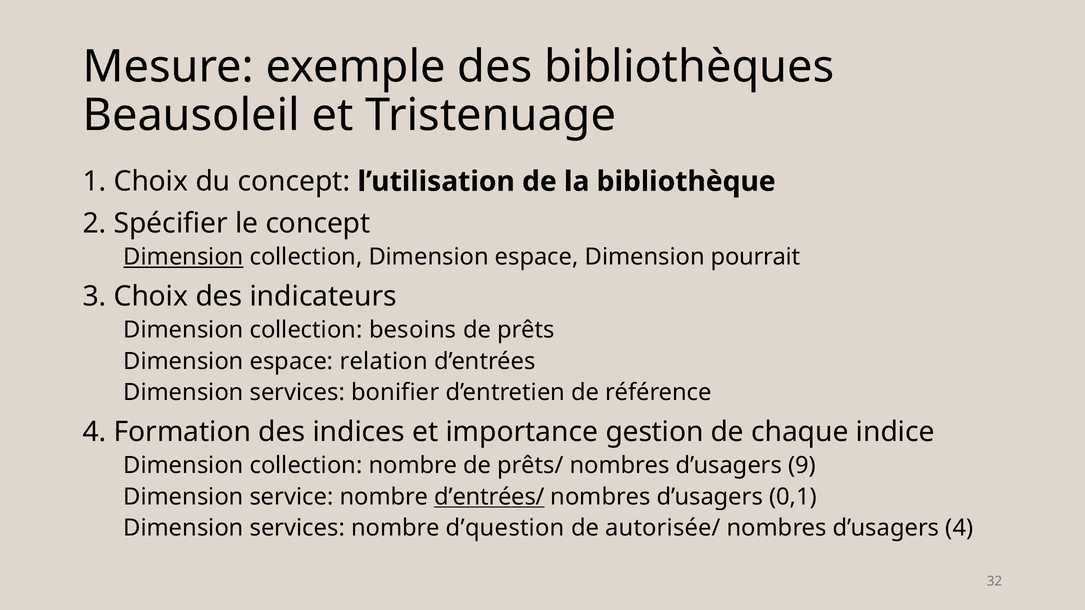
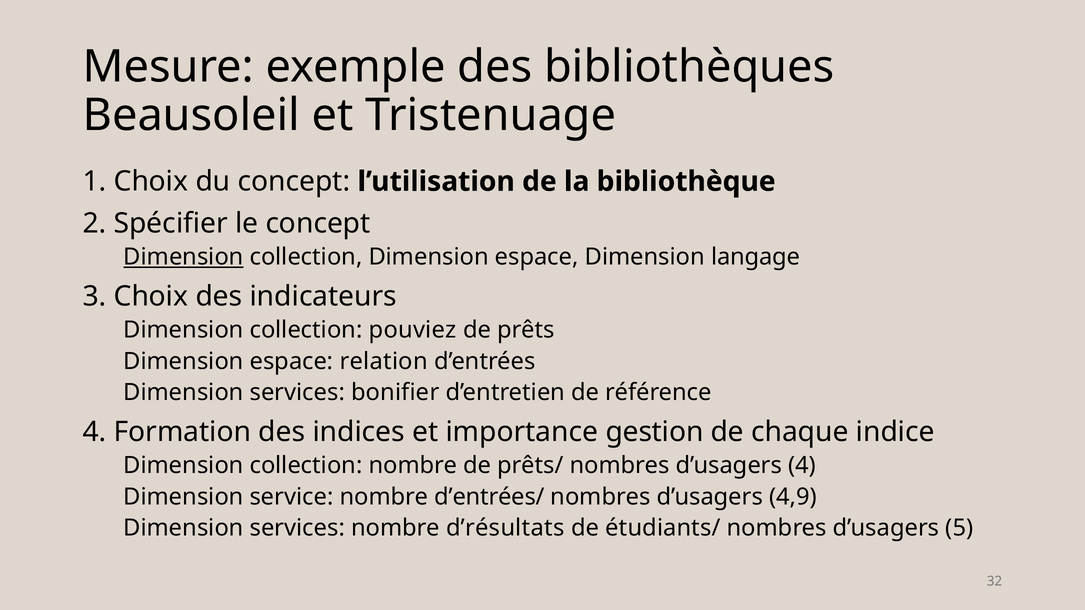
pourrait: pourrait -> langage
besoins: besoins -> pouviez
d’usagers 9: 9 -> 4
d’entrées/ underline: present -> none
0,1: 0,1 -> 4,9
d’question: d’question -> d’résultats
autorisée/: autorisée/ -> étudiants/
d’usagers 4: 4 -> 5
